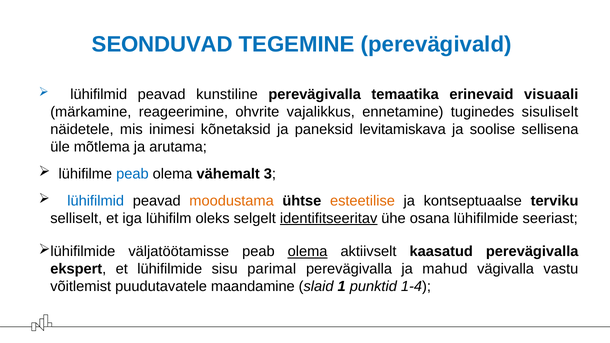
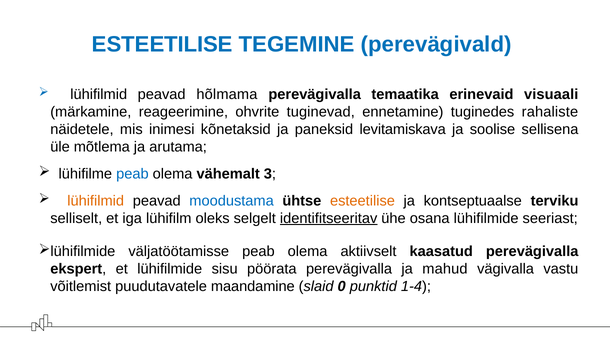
SEONDUVAD at (162, 44): SEONDUVAD -> ESTEETILISE
kunstiline: kunstiline -> hõlmama
vajalikkus: vajalikkus -> tuginevad
sisuliselt: sisuliselt -> rahaliste
lühifilmid at (96, 201) colour: blue -> orange
moodustama colour: orange -> blue
olema at (308, 252) underline: present -> none
parimal: parimal -> pöörata
1: 1 -> 0
